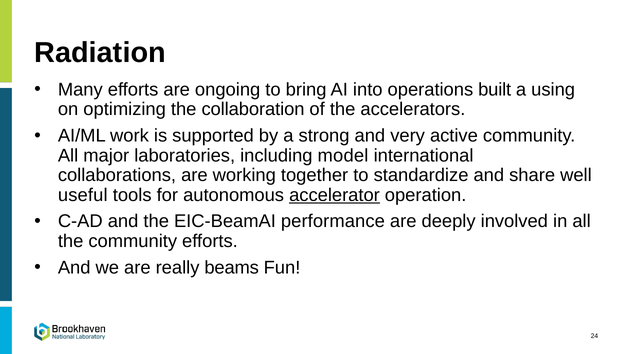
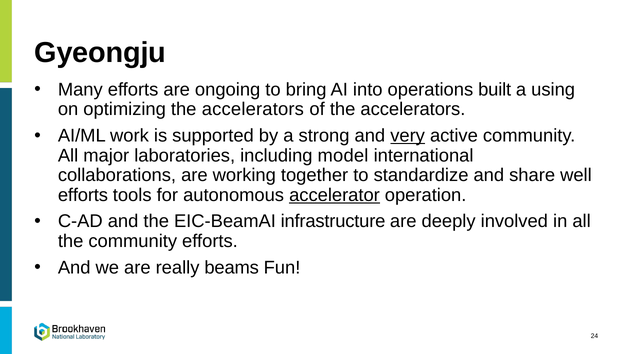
Radiation: Radiation -> Gyeongju
optimizing the collaboration: collaboration -> accelerators
very underline: none -> present
useful at (83, 195): useful -> efforts
performance: performance -> infrastructure
